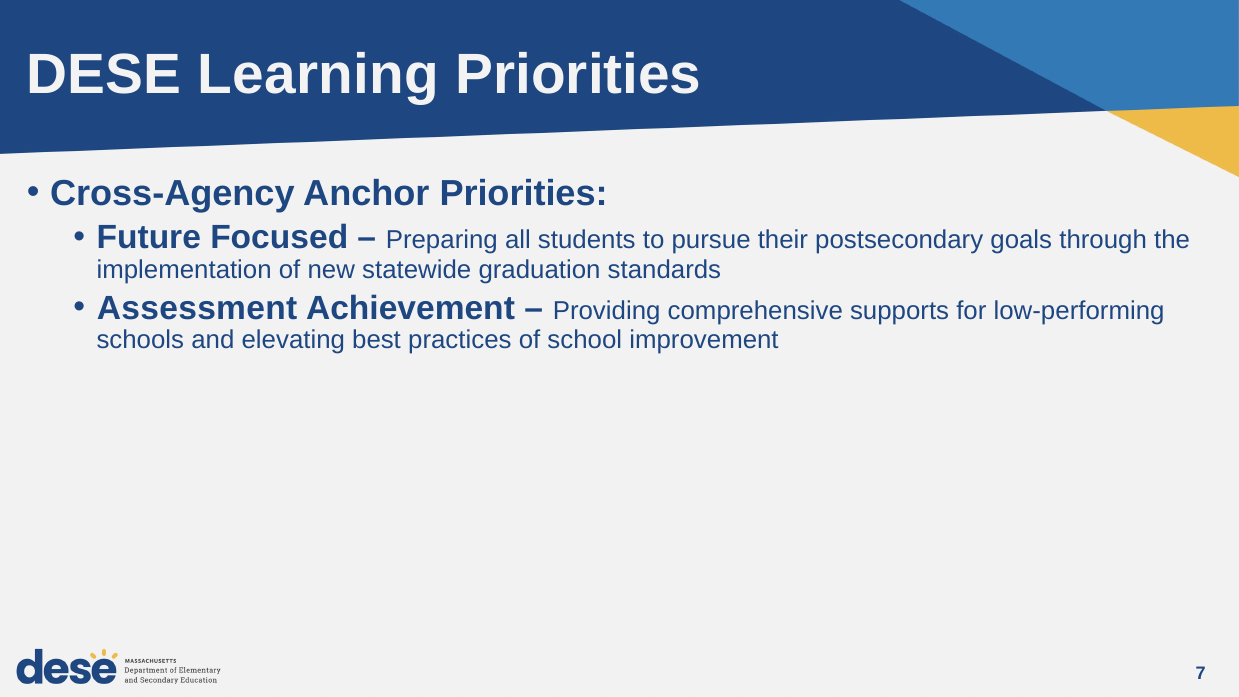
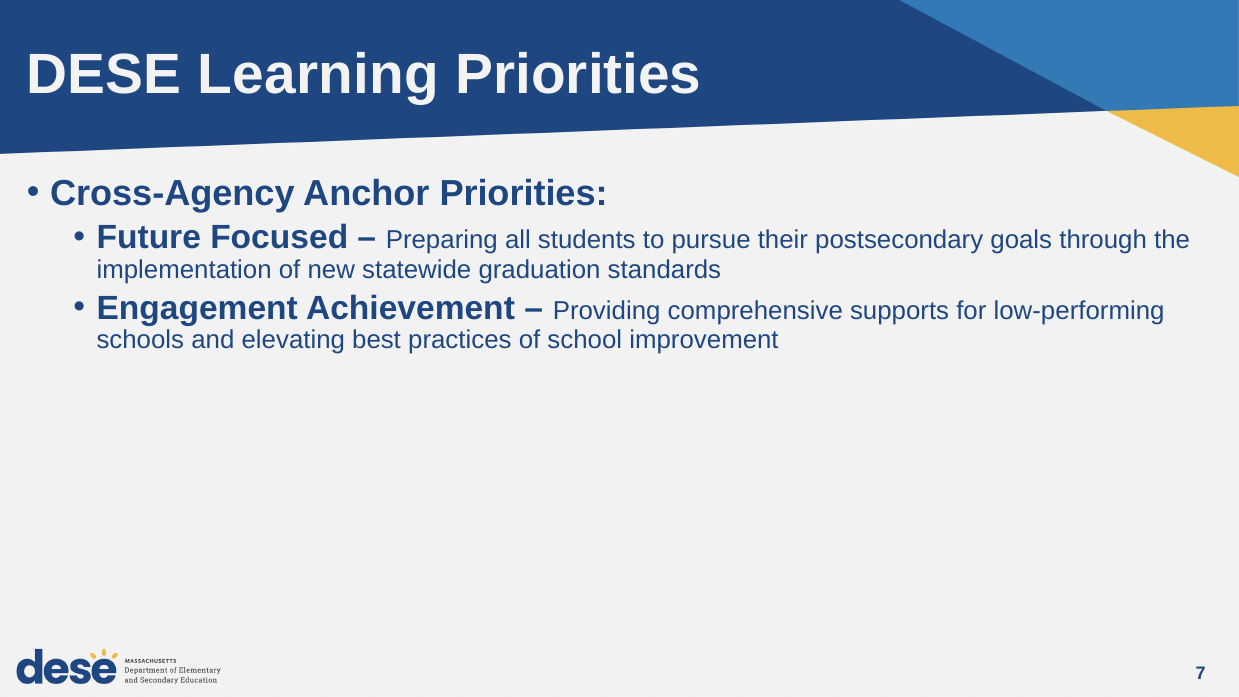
Assessment: Assessment -> Engagement
